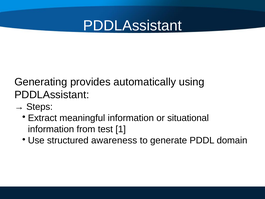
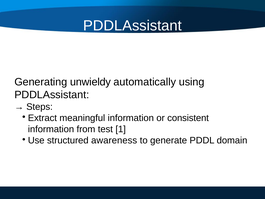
provides: provides -> unwieldy
situational: situational -> consistent
